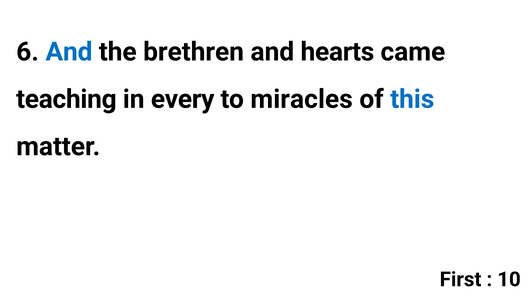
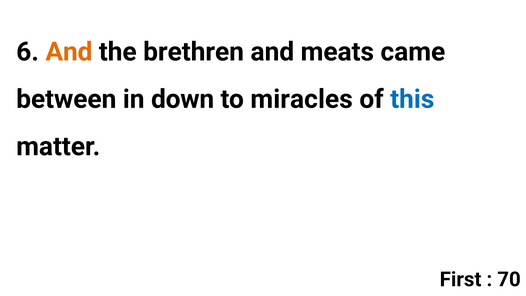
And at (69, 52) colour: blue -> orange
hearts: hearts -> meats
teaching: teaching -> between
every: every -> down
10: 10 -> 70
